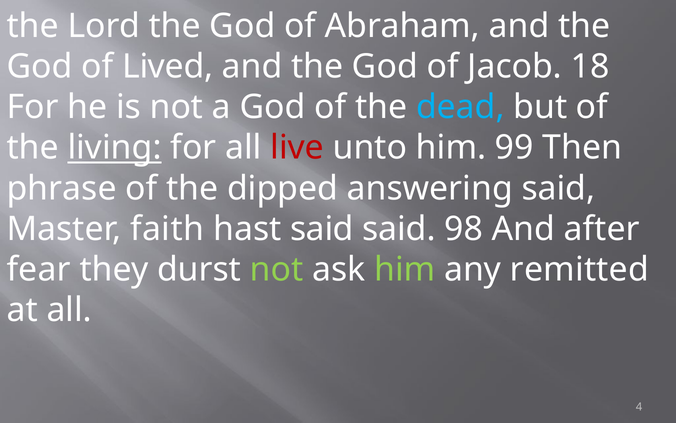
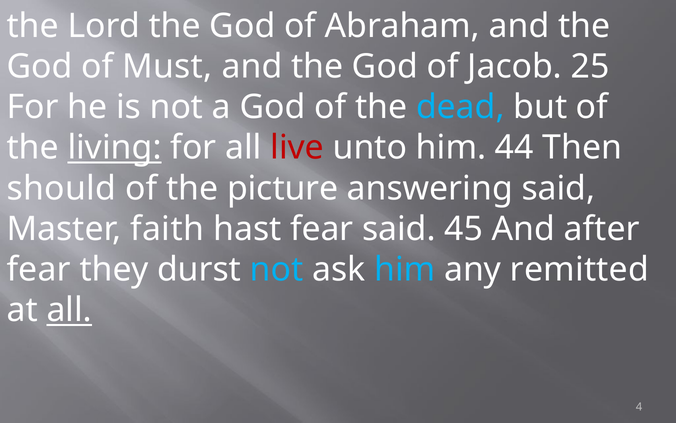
Lived: Lived -> Must
18: 18 -> 25
99: 99 -> 44
phrase: phrase -> should
dipped: dipped -> picture
hast said: said -> fear
98: 98 -> 45
not at (277, 269) colour: light green -> light blue
him at (405, 269) colour: light green -> light blue
all at (69, 310) underline: none -> present
